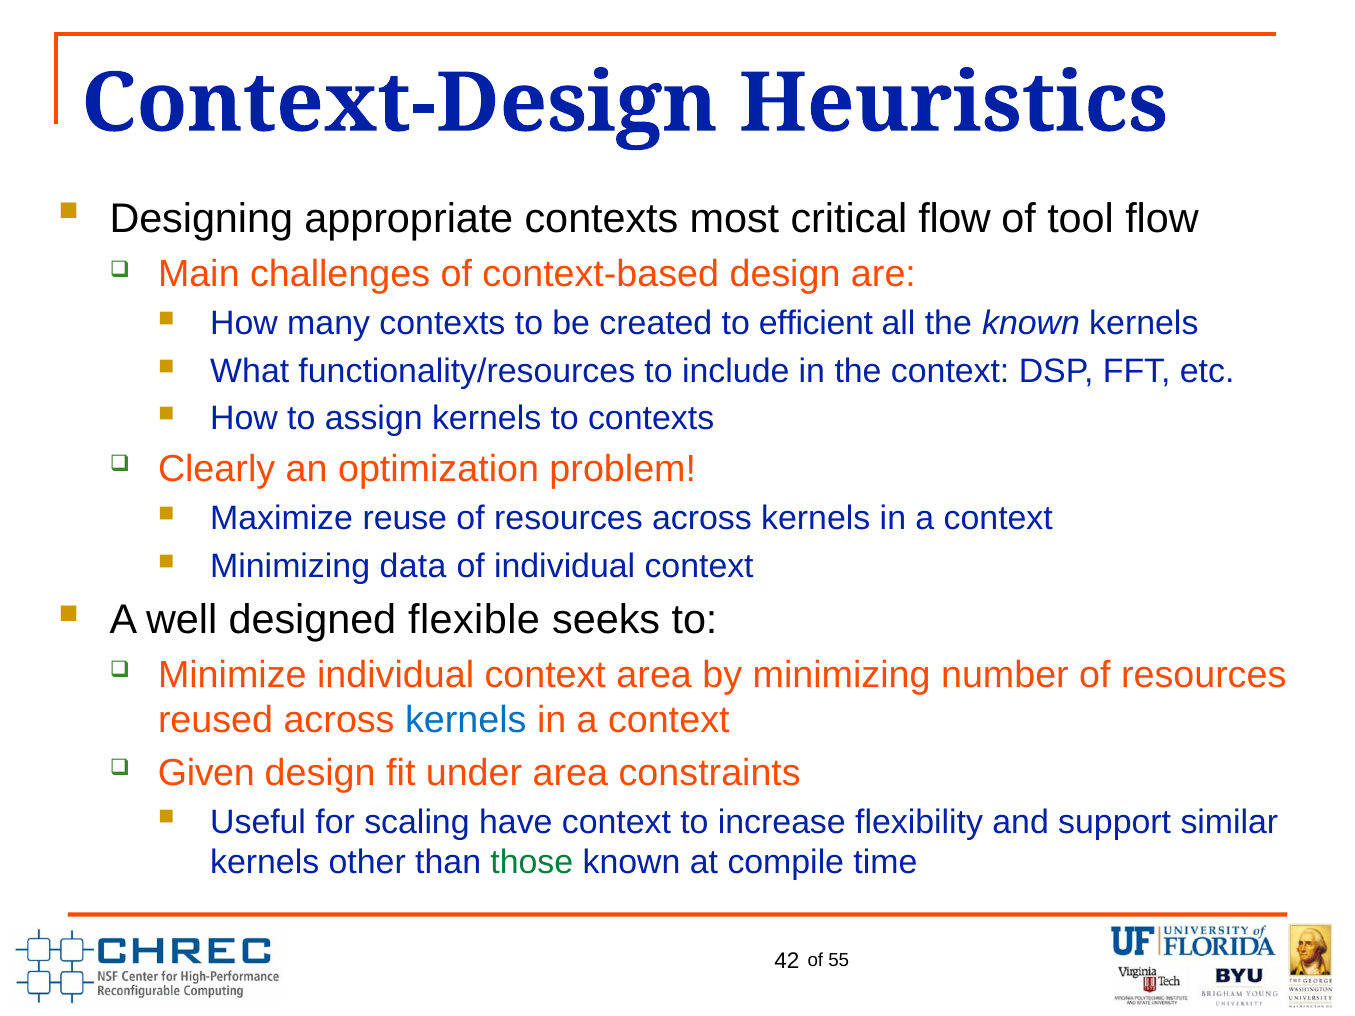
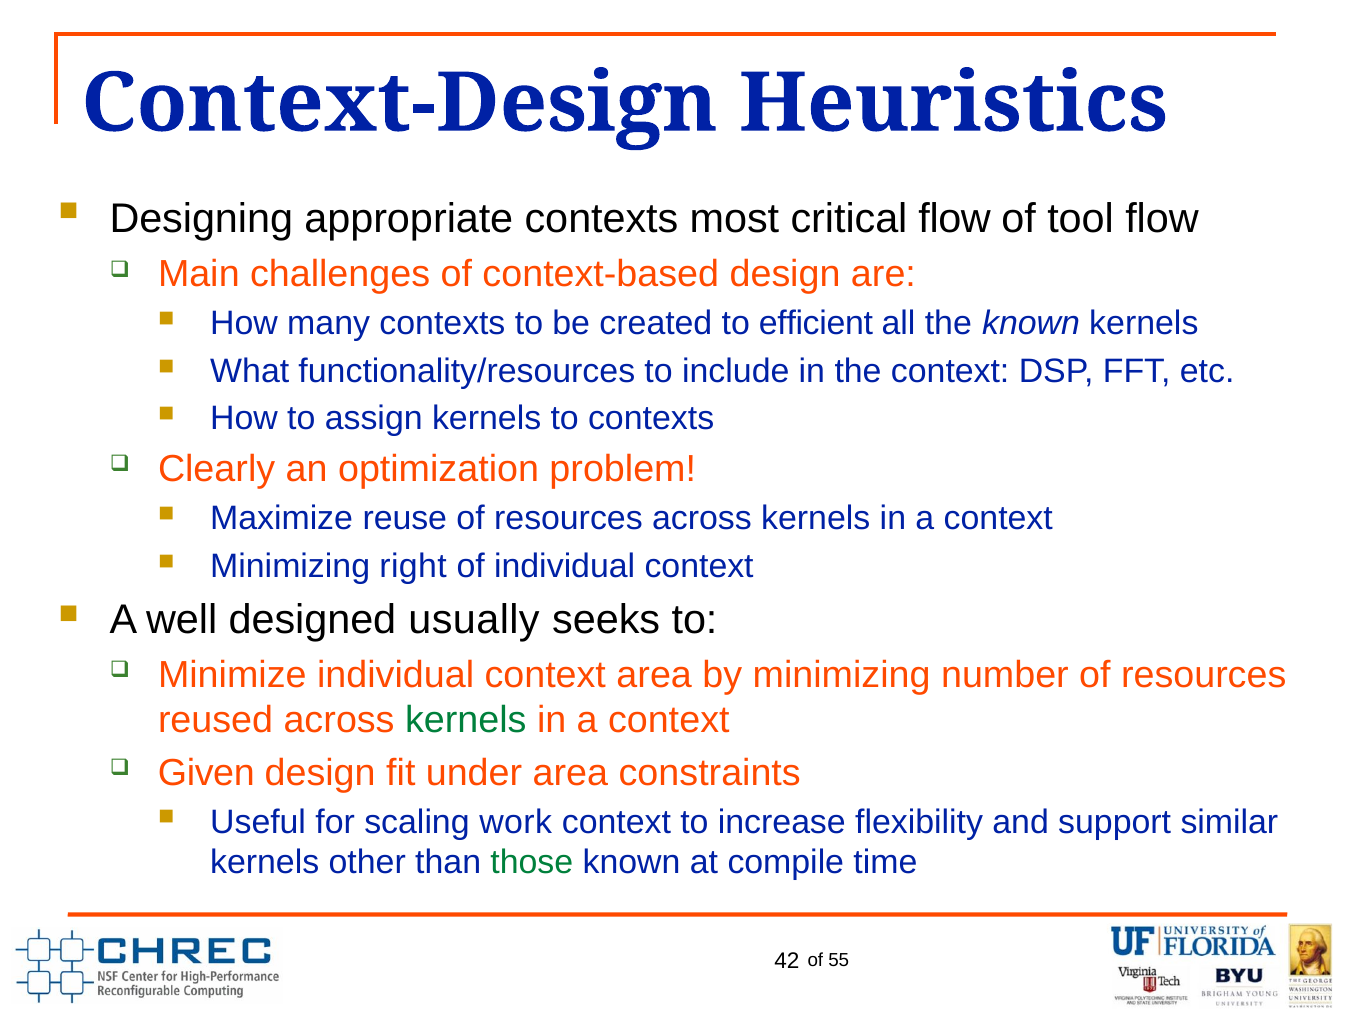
data: data -> right
flexible: flexible -> usually
kernels at (466, 720) colour: blue -> green
have: have -> work
